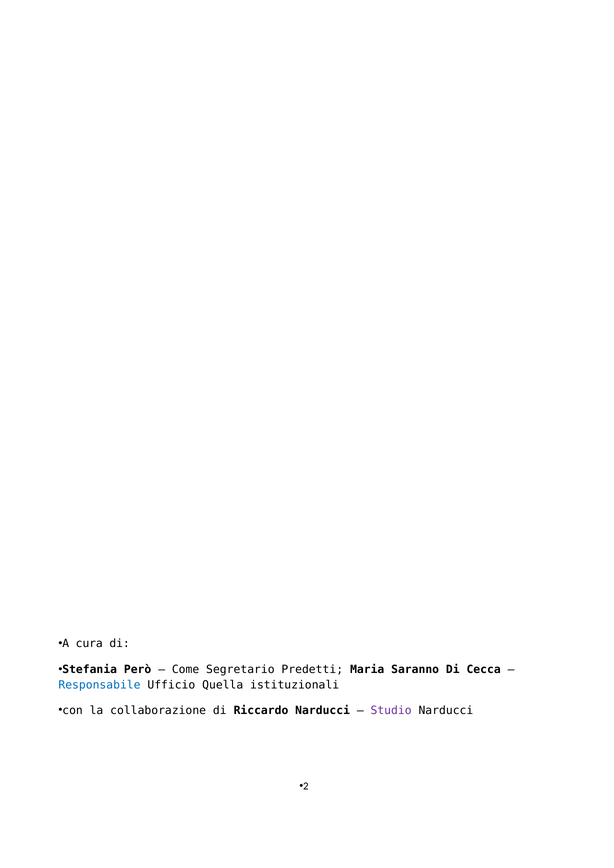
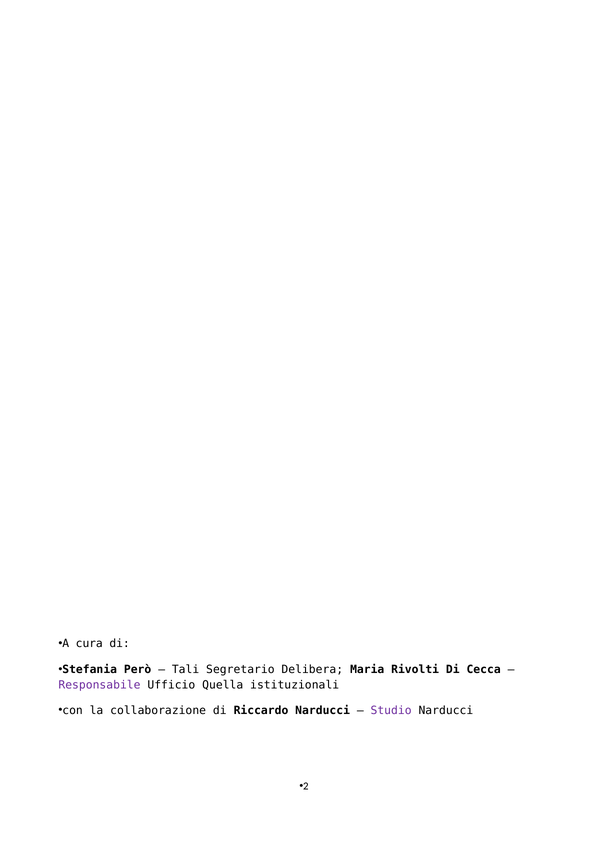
Come: Come -> Tali
Predetti: Predetti -> Delibera
Saranno: Saranno -> Rivolti
Responsabile colour: blue -> purple
